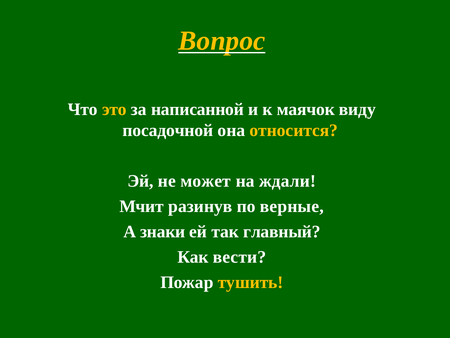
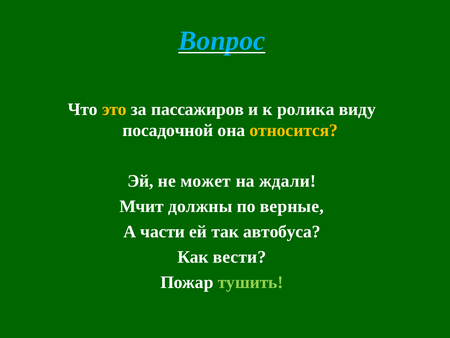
Вопрос colour: yellow -> light blue
написанной: написанной -> пассажиров
маячок: маячок -> ролика
разинув: разинув -> должны
знаки: знаки -> части
главный: главный -> автобуса
тушить colour: yellow -> light green
